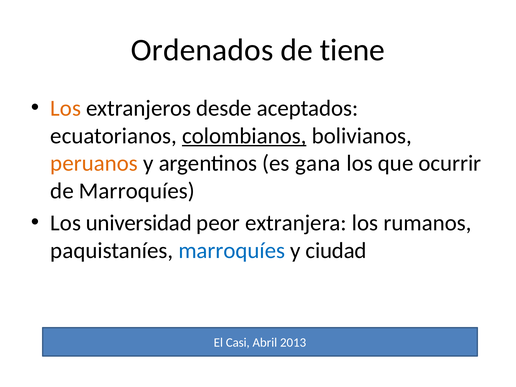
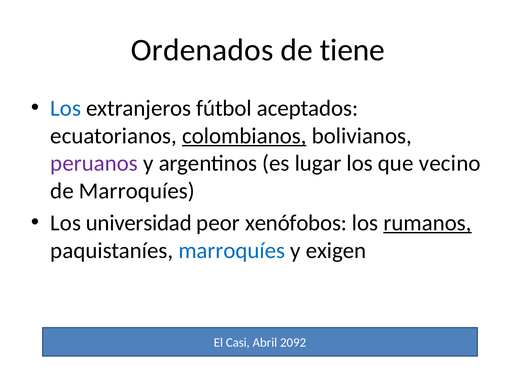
Los at (66, 108) colour: orange -> blue
desde: desde -> fútbol
peruanos colour: orange -> purple
gana: gana -> lugar
ocurrir: ocurrir -> vecino
extranjera: extranjera -> xenófobos
rumanos underline: none -> present
ciudad: ciudad -> exigen
2013: 2013 -> 2092
